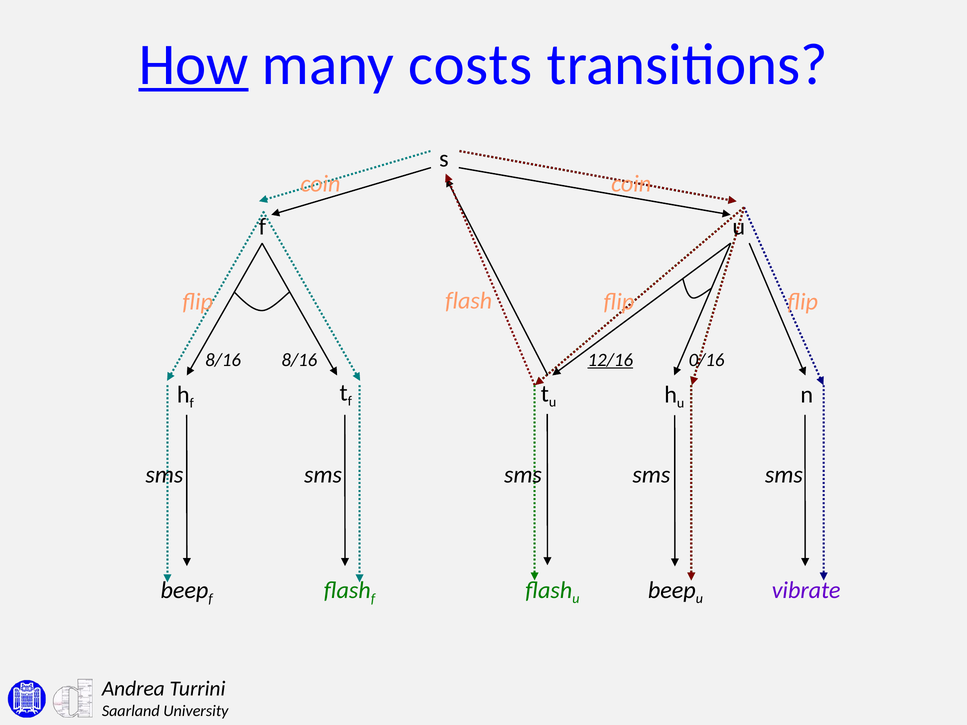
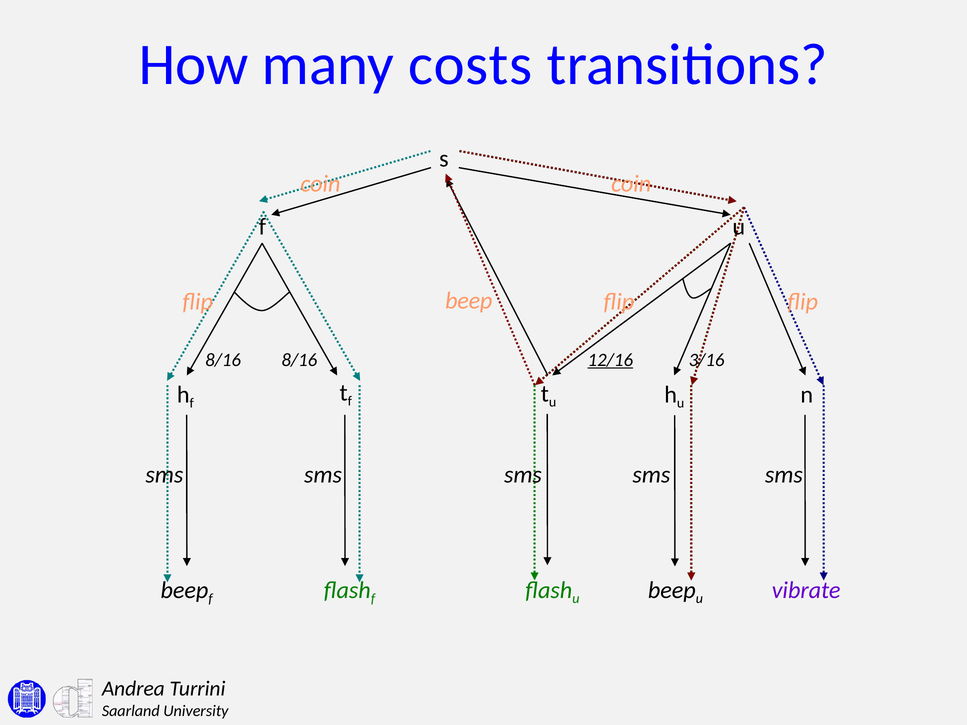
How underline: present -> none
flash at (469, 301): flash -> beep
0/16: 0/16 -> 3/16
